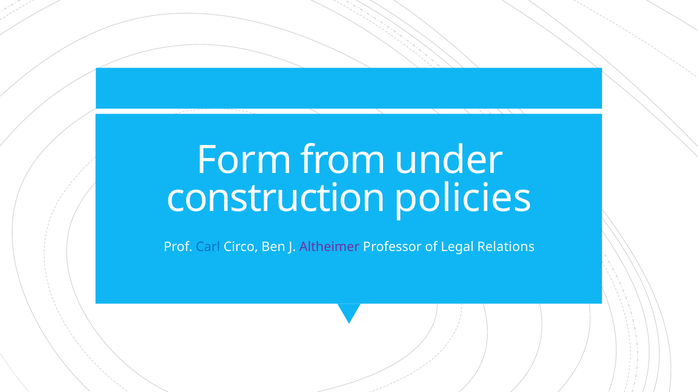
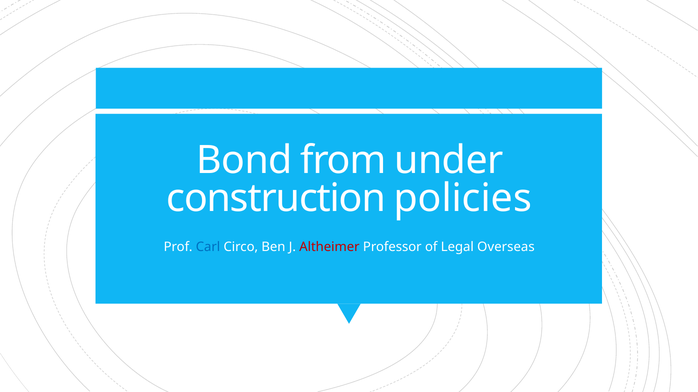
Form: Form -> Bond
Altheimer colour: purple -> red
Relations: Relations -> Overseas
